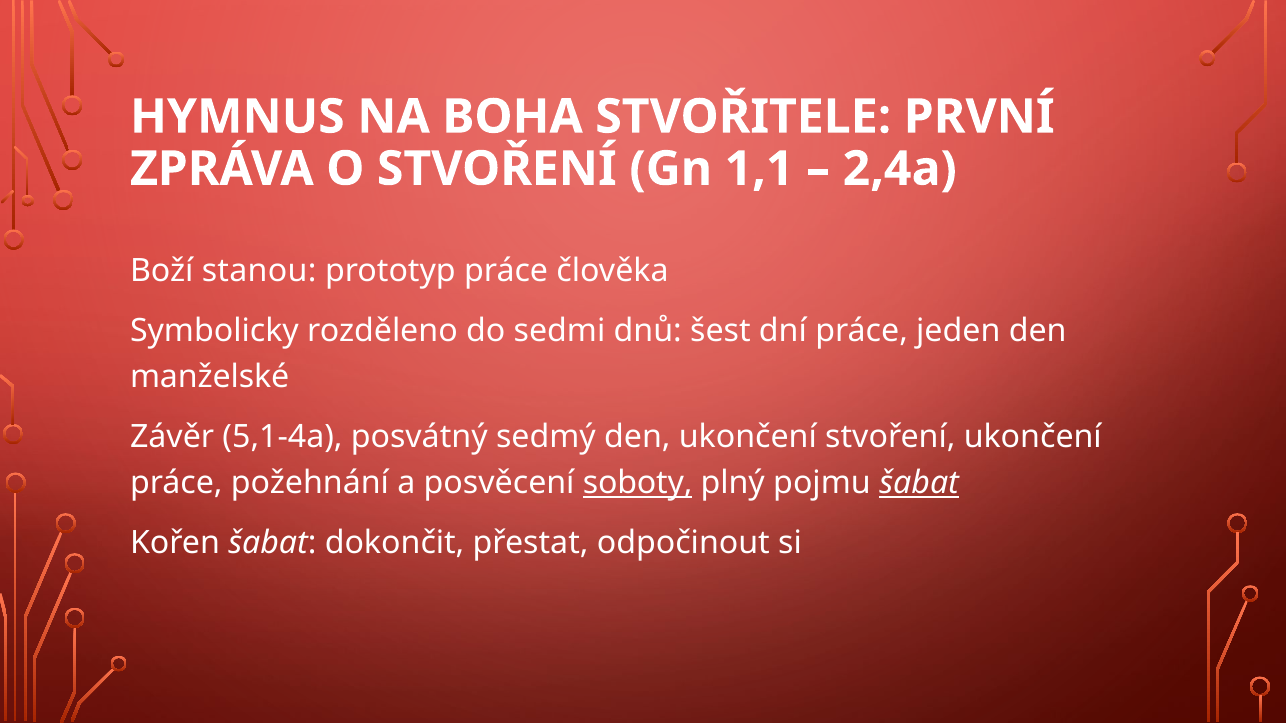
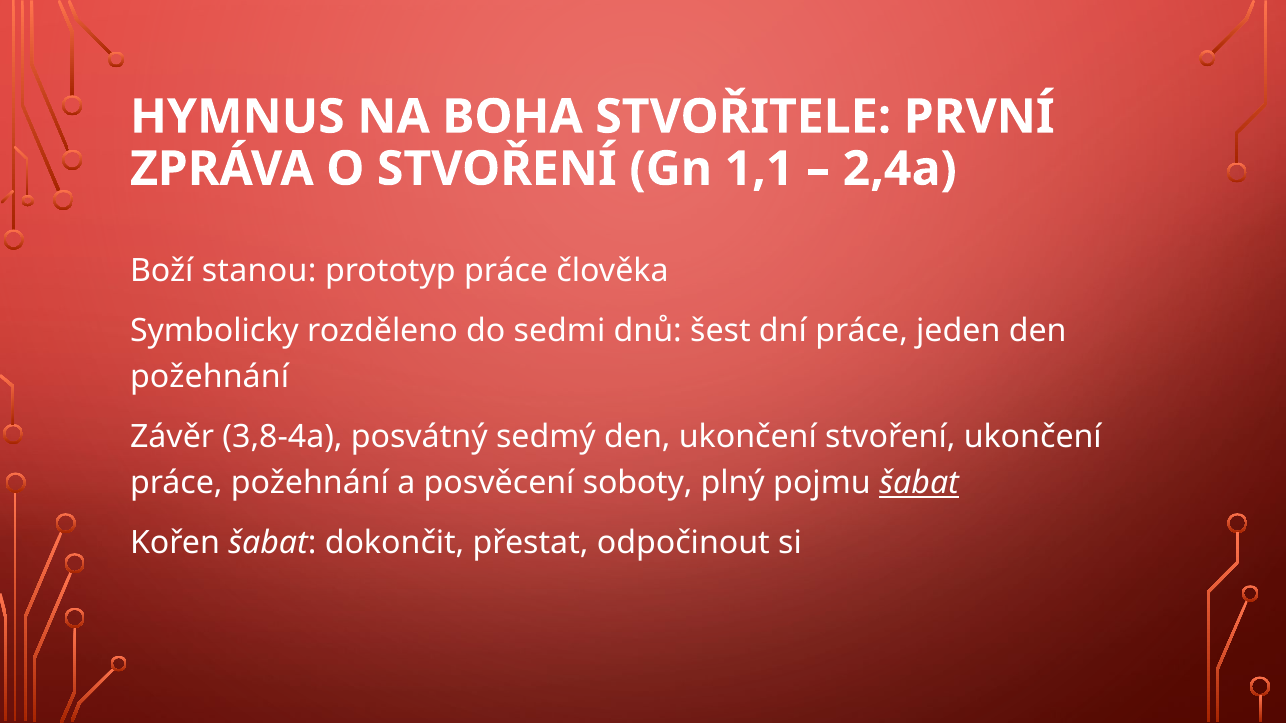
manželské at (210, 377): manželské -> požehnání
5,1-4a: 5,1-4a -> 3,8-4a
soboty underline: present -> none
